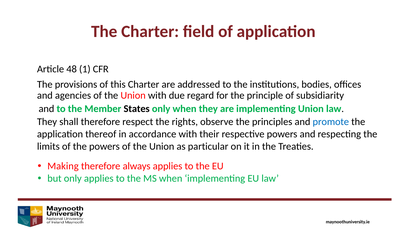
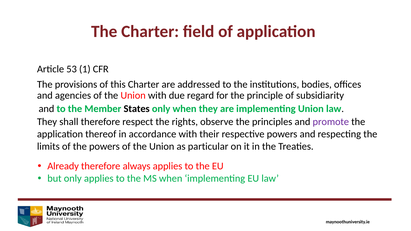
48: 48 -> 53
promote colour: blue -> purple
Making: Making -> Already
